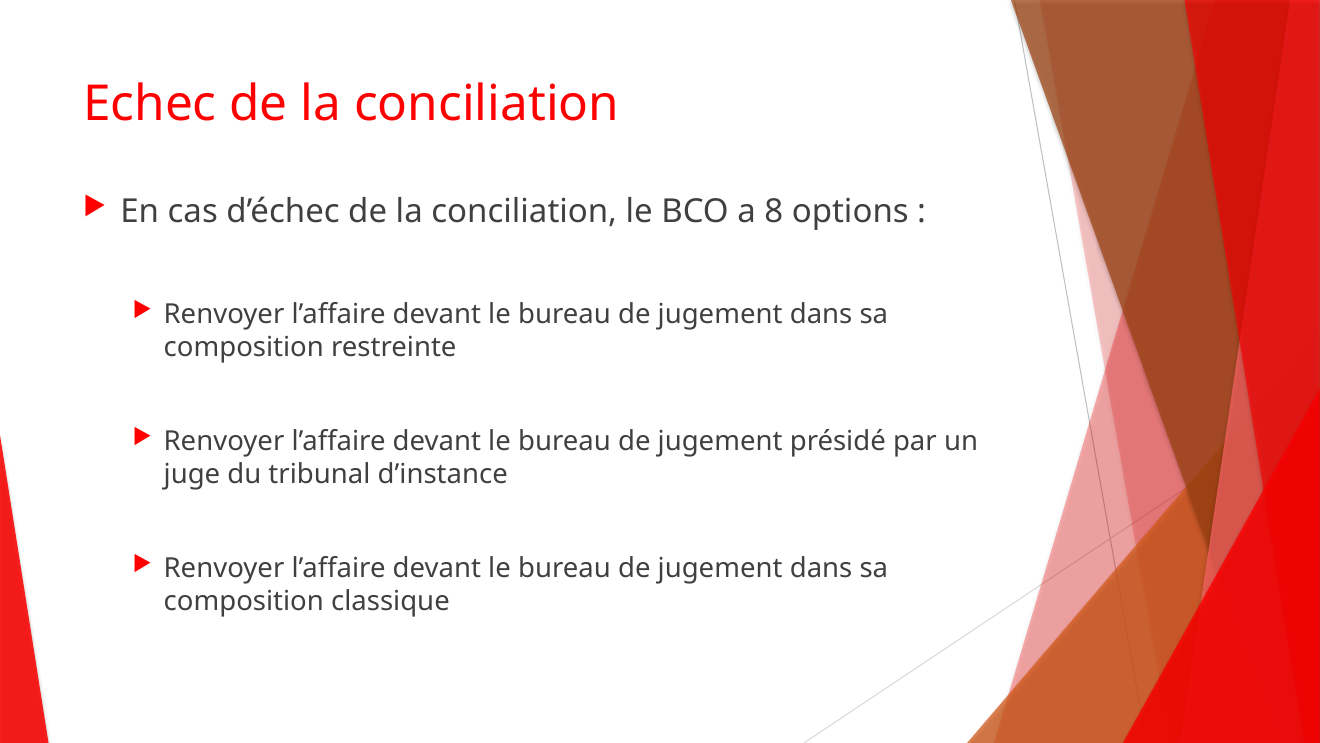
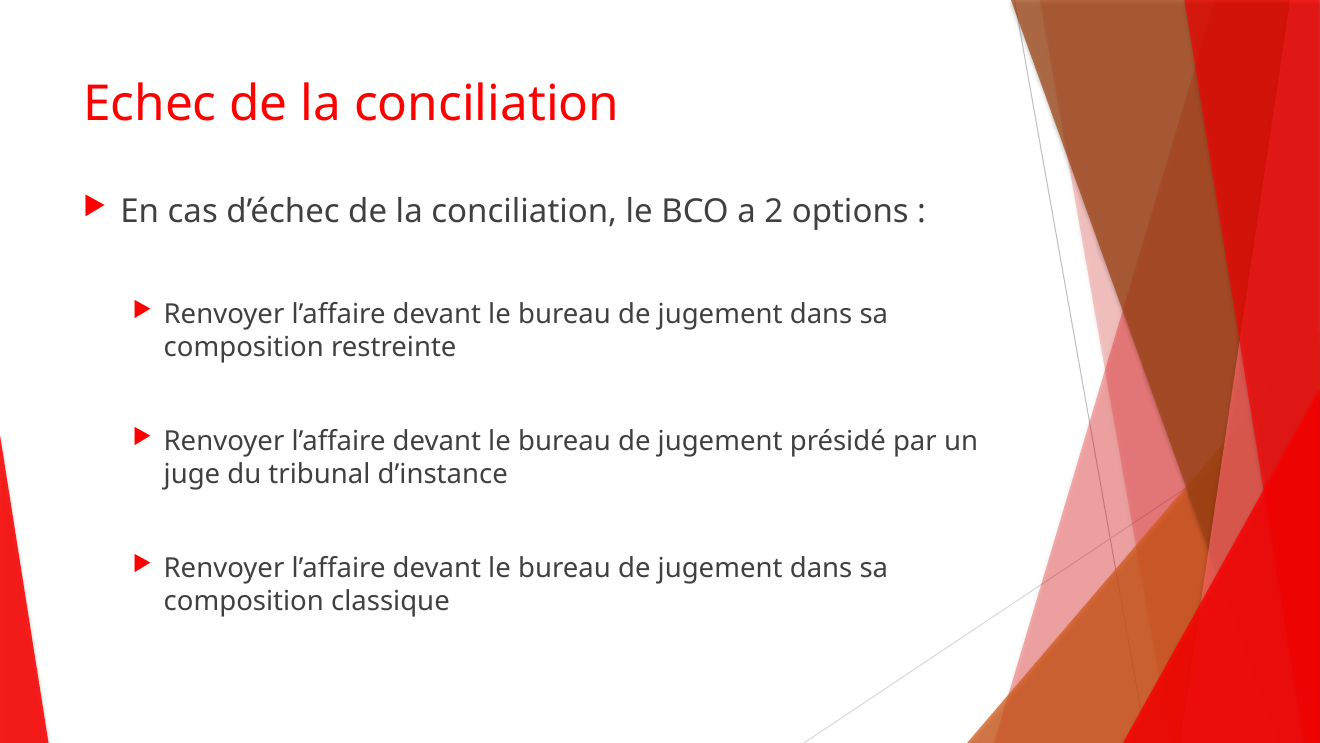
8: 8 -> 2
